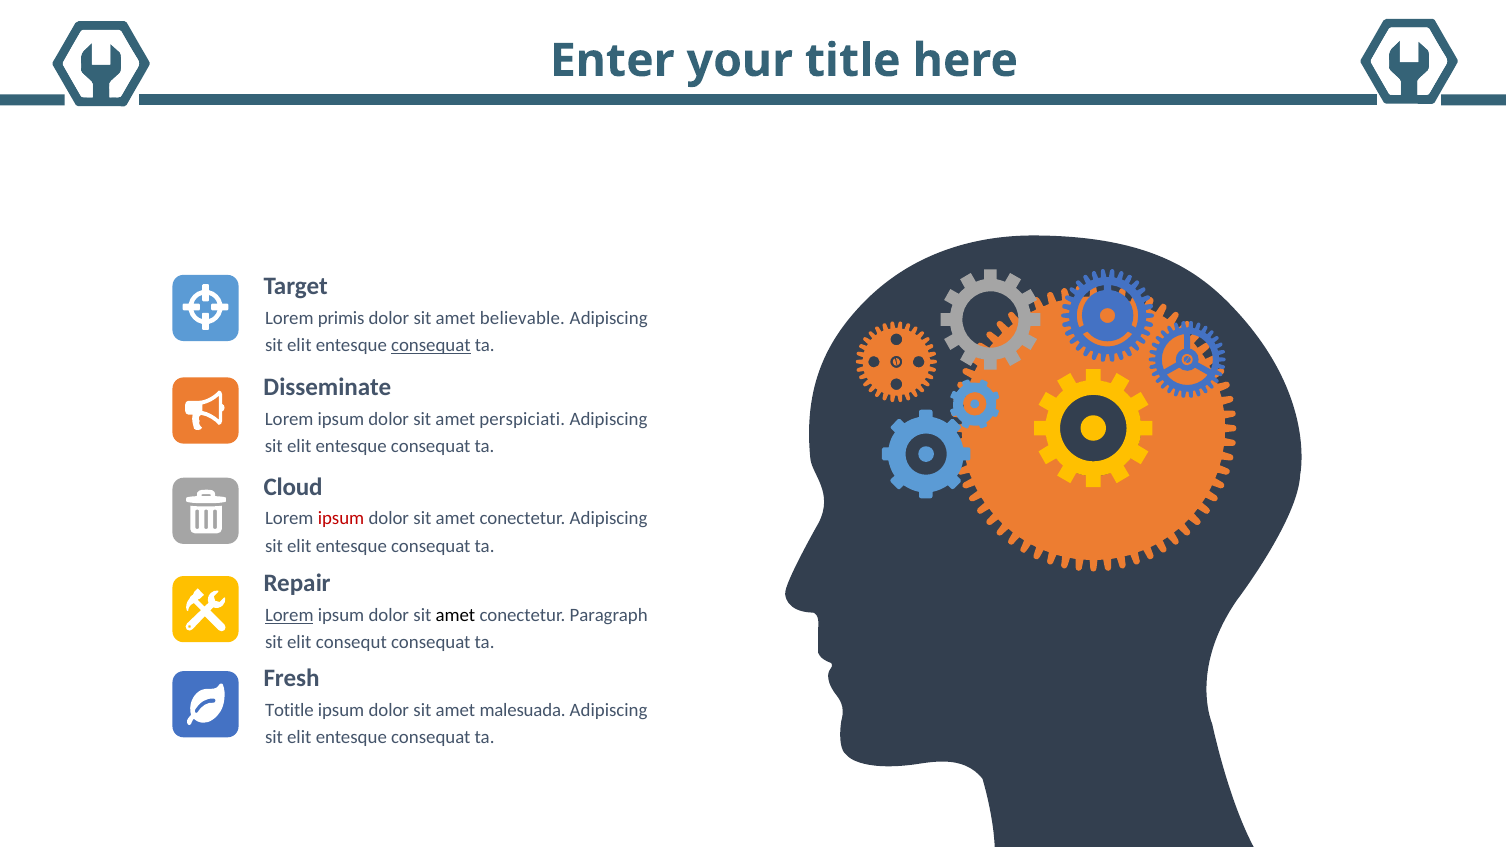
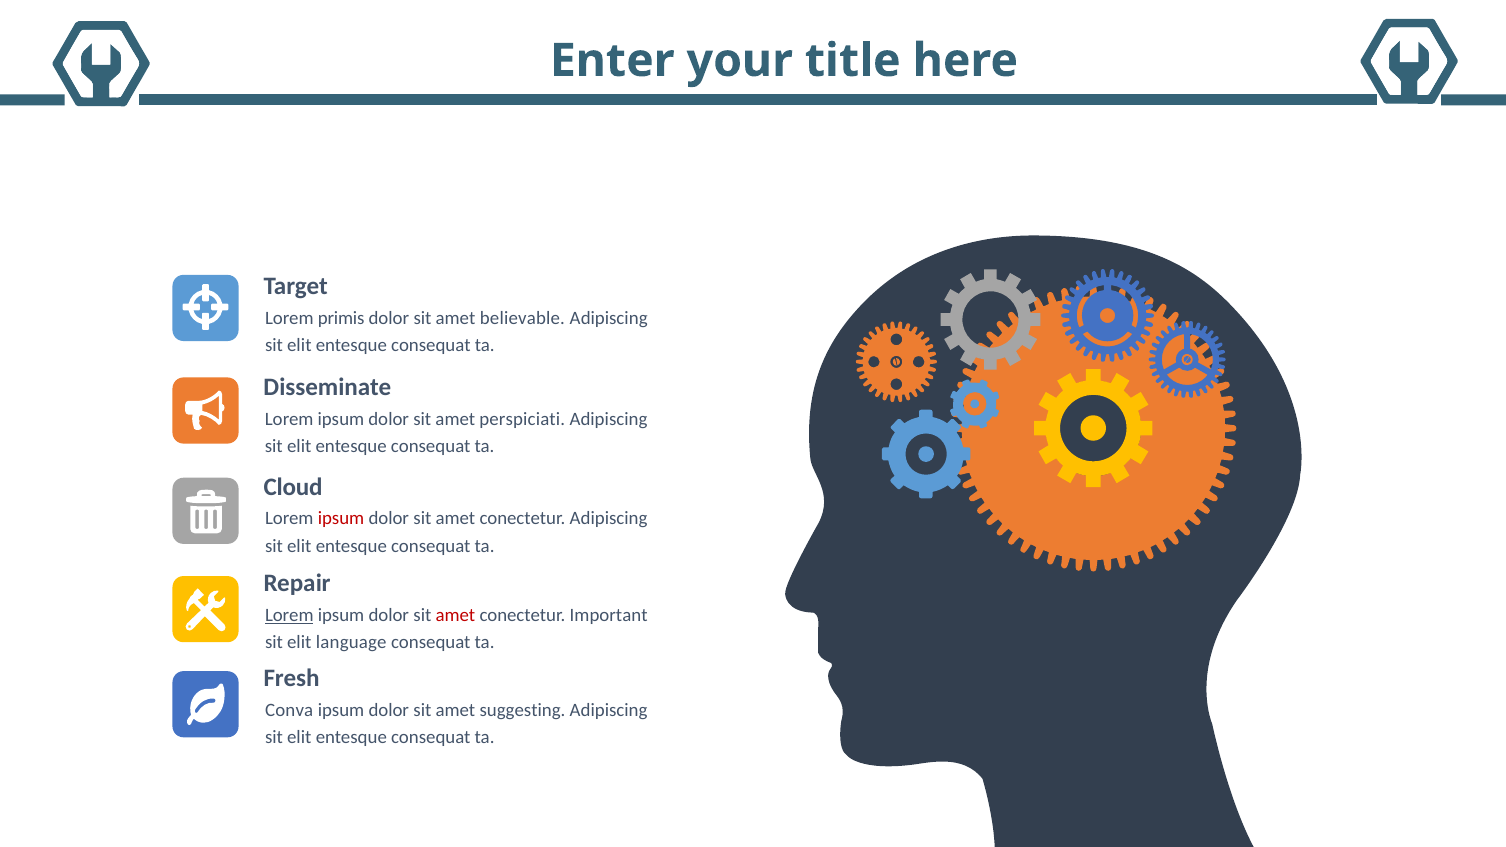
consequat at (431, 345) underline: present -> none
amet at (455, 616) colour: black -> red
Paragraph: Paragraph -> Important
consequt: consequt -> language
Totitle: Totitle -> Conva
malesuada: malesuada -> suggesting
